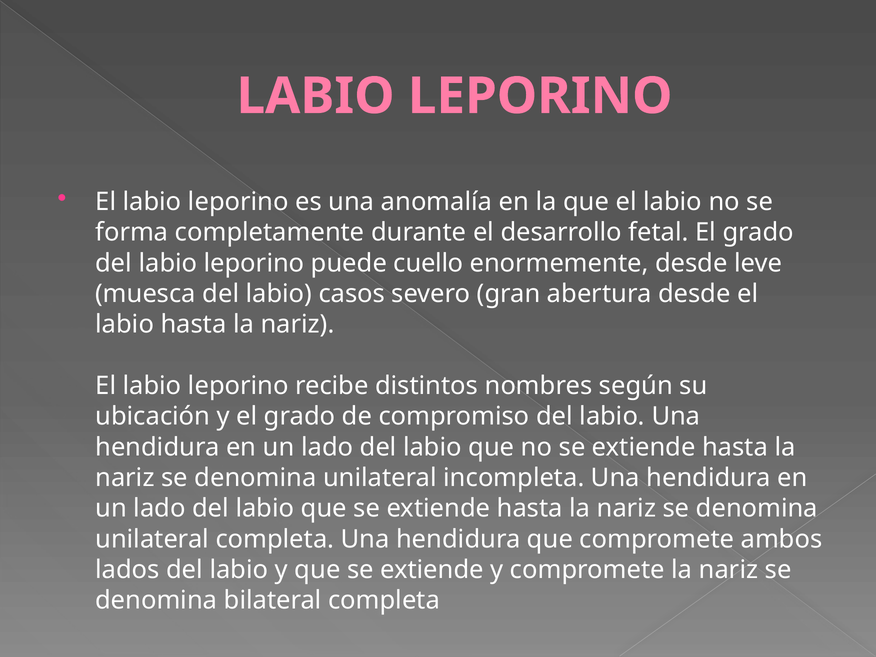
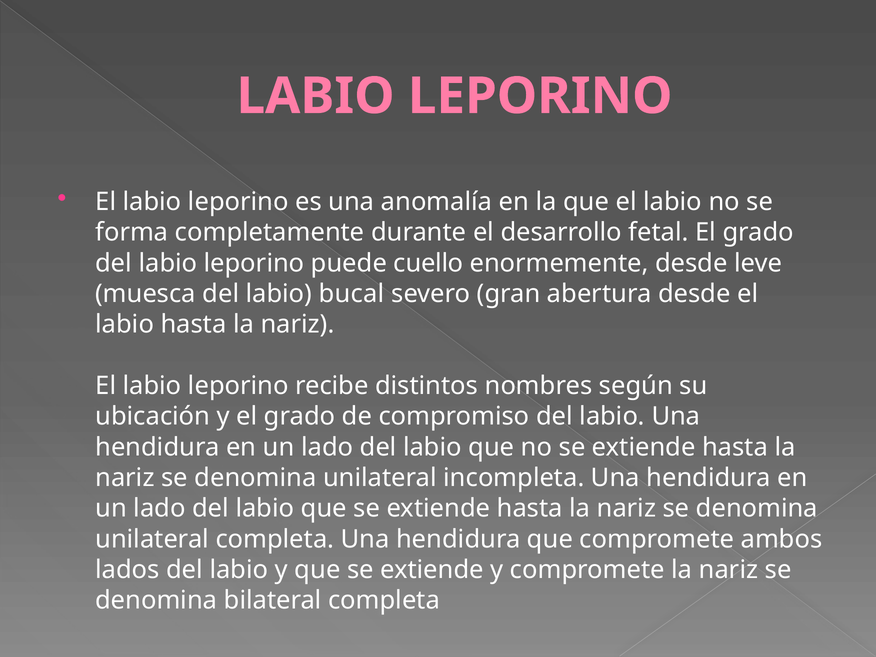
casos: casos -> bucal
